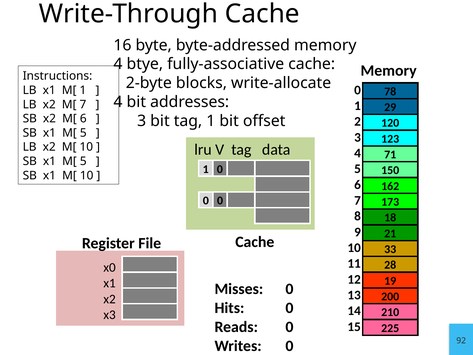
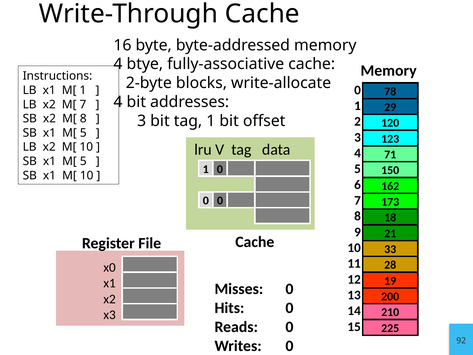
M[ 6: 6 -> 8
